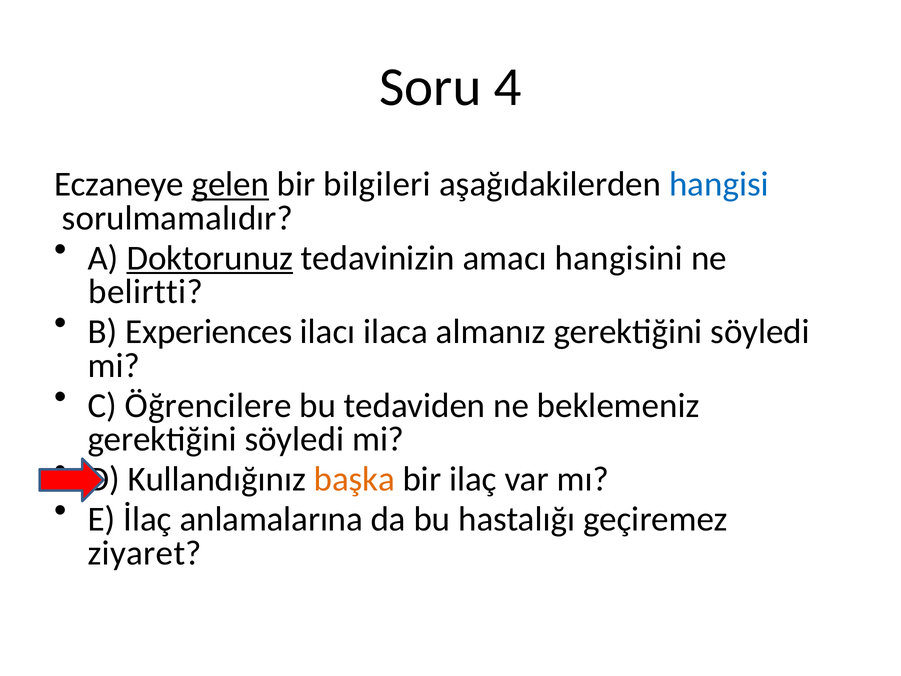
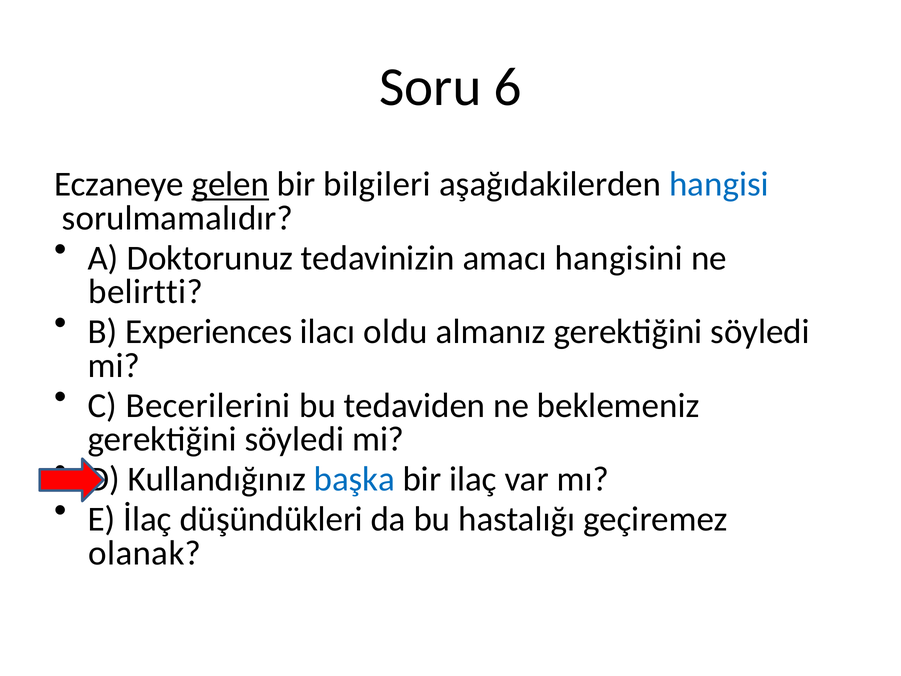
4: 4 -> 6
Doktorunuz underline: present -> none
ilaca: ilaca -> oldu
Öğrencilere: Öğrencilere -> Becerilerini
başka colour: orange -> blue
anlamalarına: anlamalarına -> düşündükleri
ziyaret: ziyaret -> olanak
